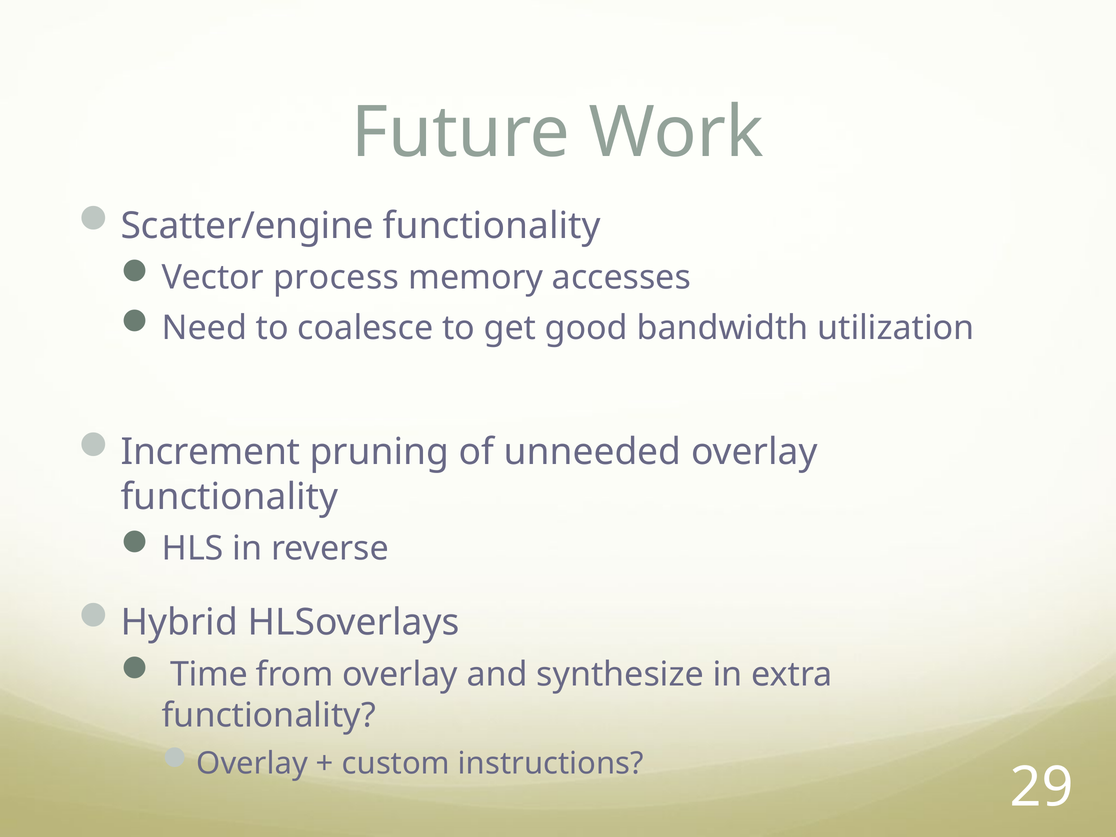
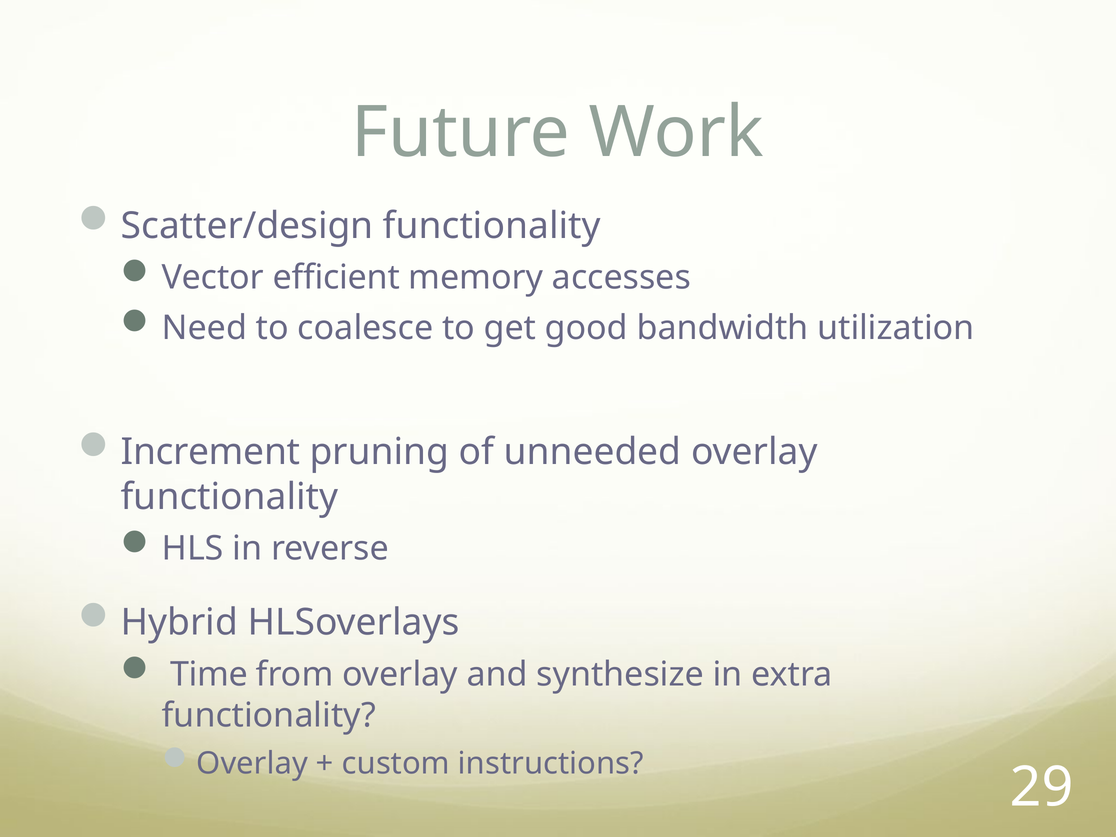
Scatter/engine: Scatter/engine -> Scatter/design
process: process -> efficient
